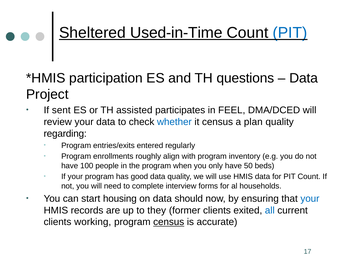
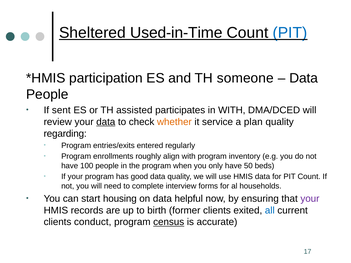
questions: questions -> someone
Project at (47, 95): Project -> People
in FEEL: FEEL -> WITH
data at (106, 122) underline: none -> present
whether colour: blue -> orange
it census: census -> service
should: should -> helpful
your at (310, 199) colour: blue -> purple
they: they -> birth
working: working -> conduct
